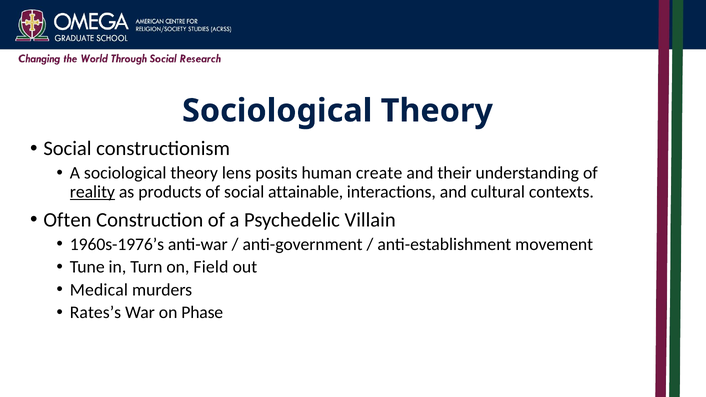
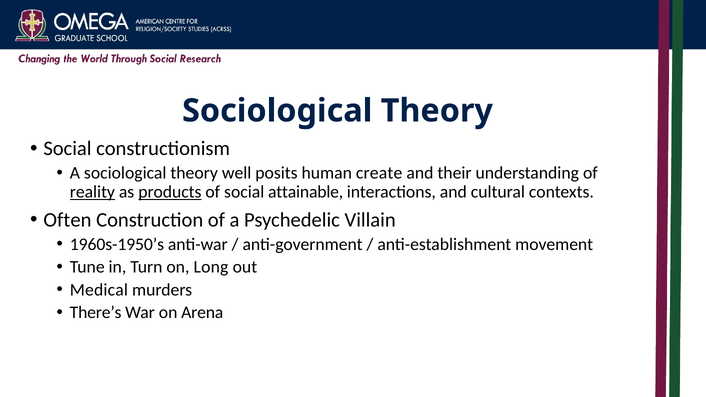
lens: lens -> well
products underline: none -> present
1960s-1976’s: 1960s-1976’s -> 1960s-1950’s
Field: Field -> Long
Rates’s: Rates’s -> There’s
Phase: Phase -> Arena
